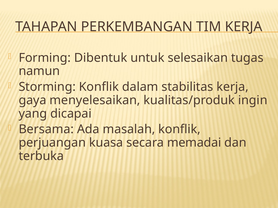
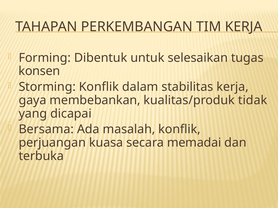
namun: namun -> konsen
menyelesaikan: menyelesaikan -> membebankan
ingin: ingin -> tidak
